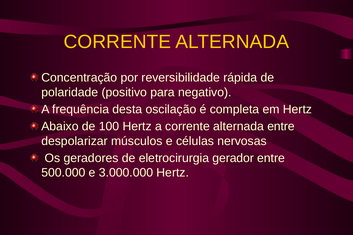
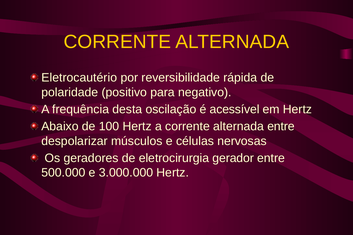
Concentração: Concentração -> Eletrocautério
completa: completa -> acessível
